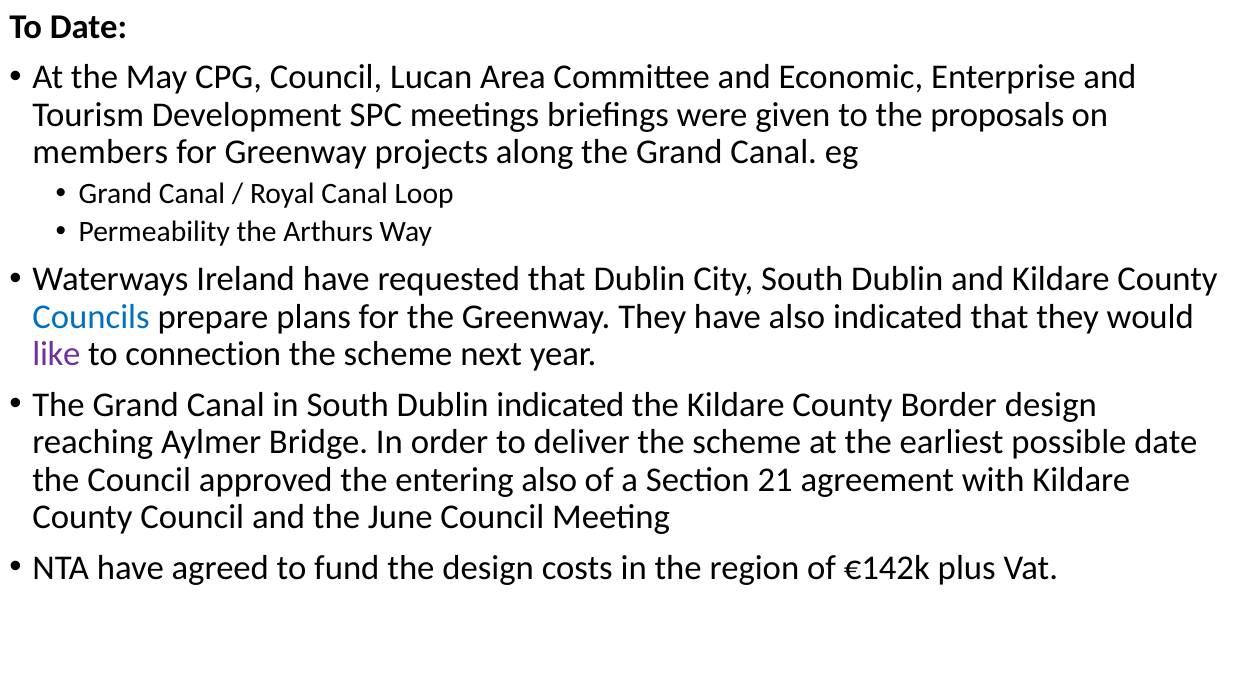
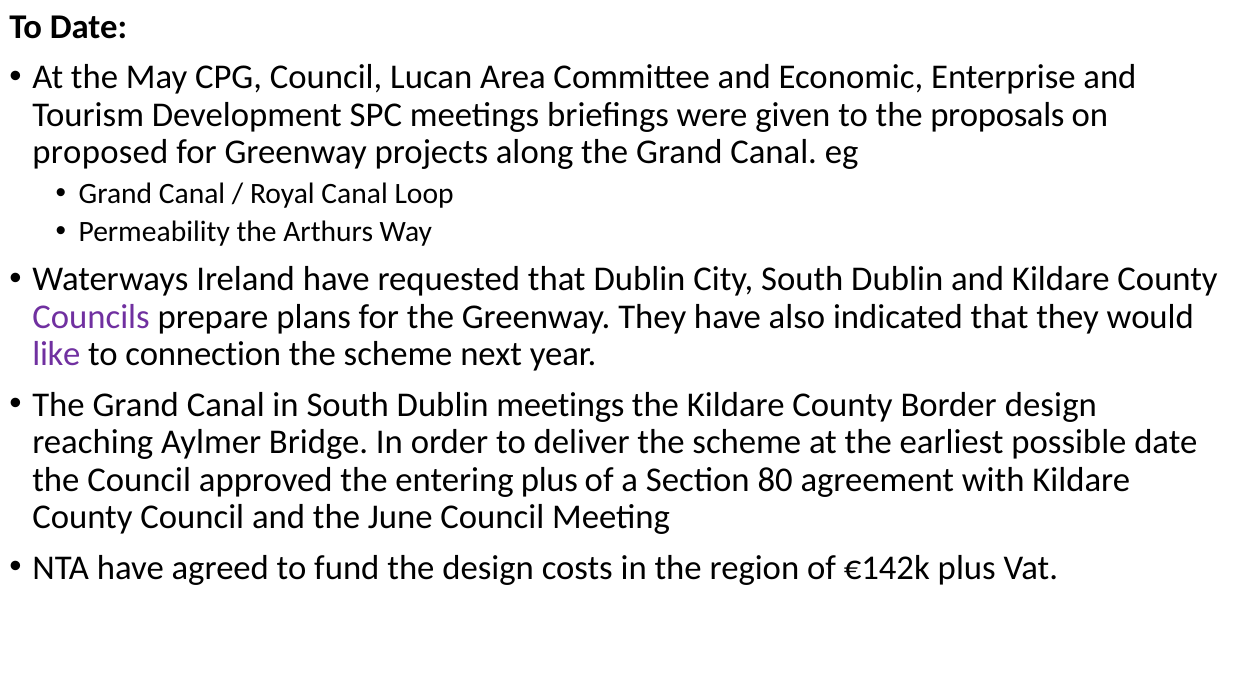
members: members -> proposed
Councils colour: blue -> purple
Dublin indicated: indicated -> meetings
entering also: also -> plus
21: 21 -> 80
